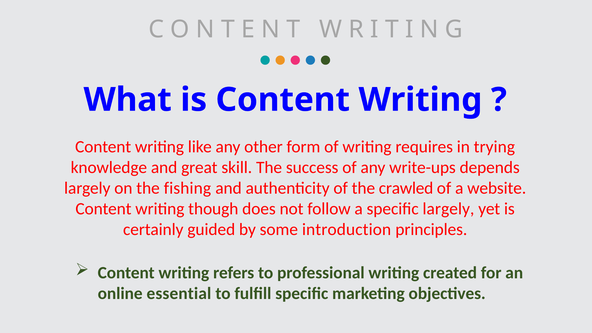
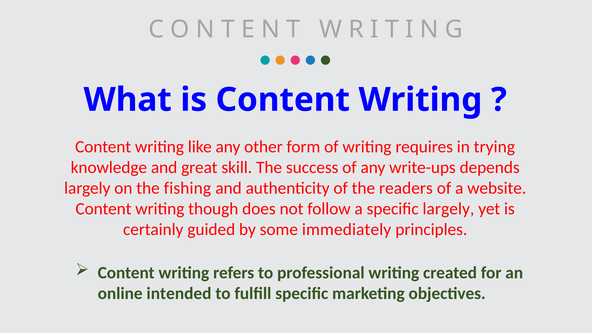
crawled: crawled -> readers
introduction: introduction -> immediately
essential: essential -> intended
